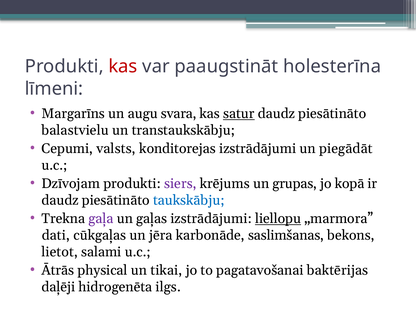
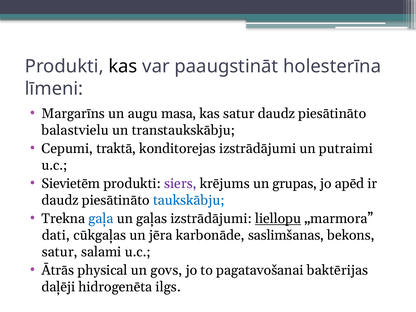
kas at (123, 66) colour: red -> black
svara: svara -> masa
satur at (239, 114) underline: present -> none
valsts: valsts -> traktā
piegādāt: piegādāt -> putraimi
Dzīvojam: Dzīvojam -> Sievietēm
kopā: kopā -> apēd
gaļa colour: purple -> blue
lietot at (60, 252): lietot -> satur
tikai: tikai -> govs
